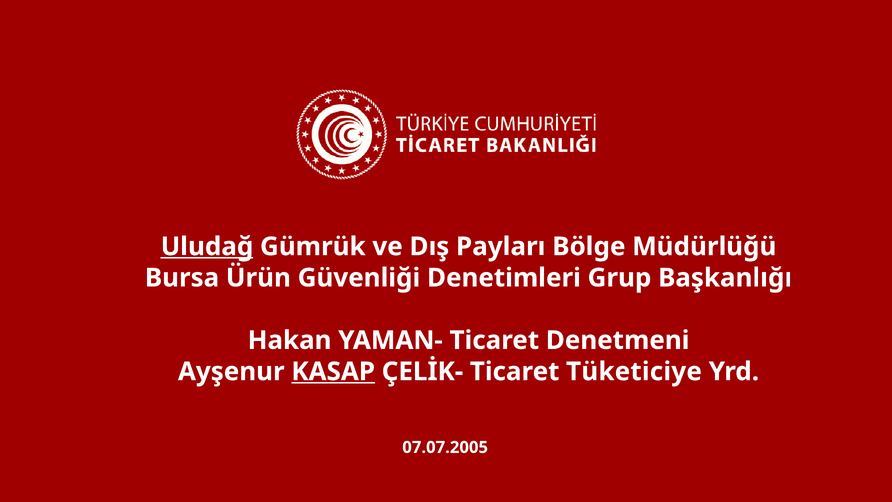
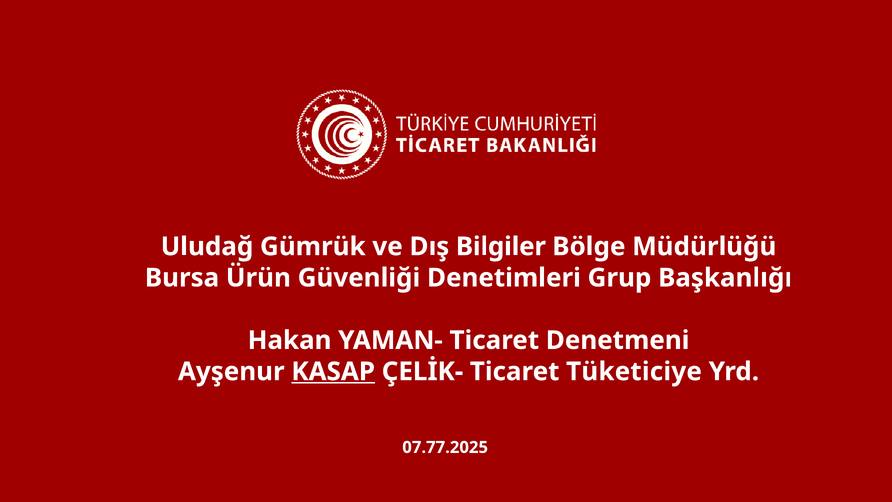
Uludağ underline: present -> none
Payları: Payları -> Bilgiler
07.07.2005: 07.07.2005 -> 07.77.2025
